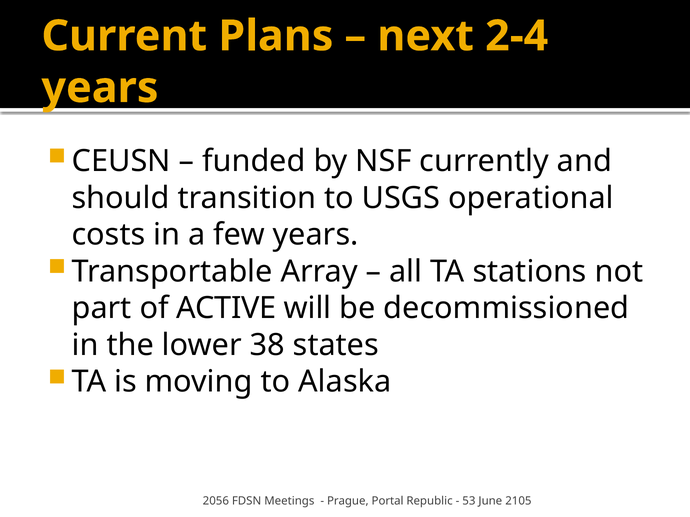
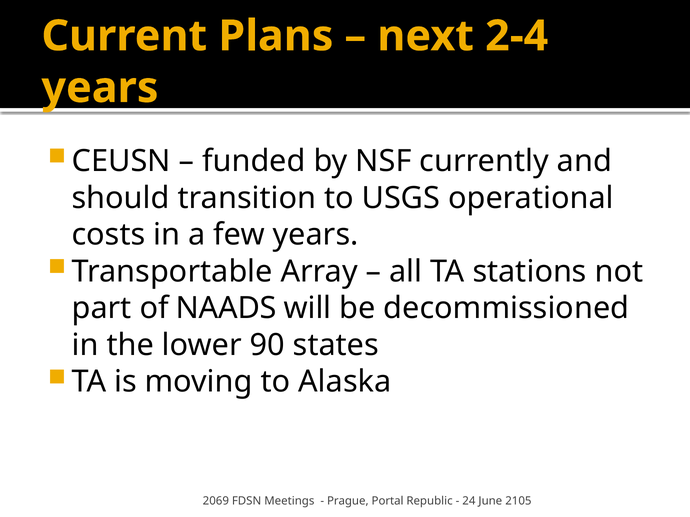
ACTIVE: ACTIVE -> NAADS
38: 38 -> 90
2056: 2056 -> 2069
53: 53 -> 24
